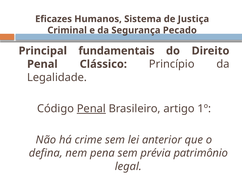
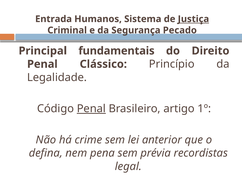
Eficazes: Eficazes -> Entrada
Justiça underline: none -> present
patrimônio: patrimônio -> recordistas
